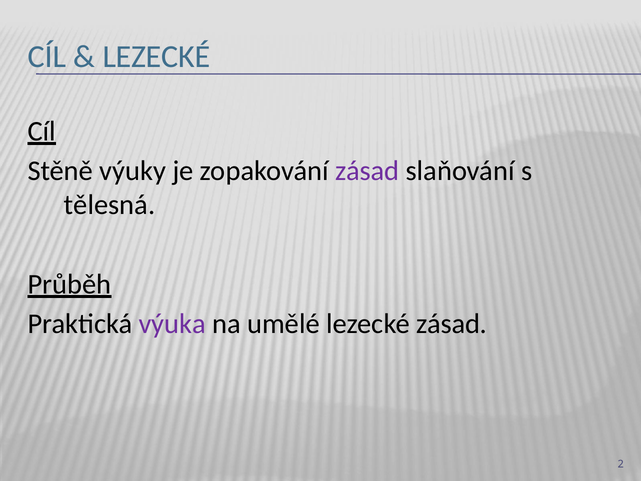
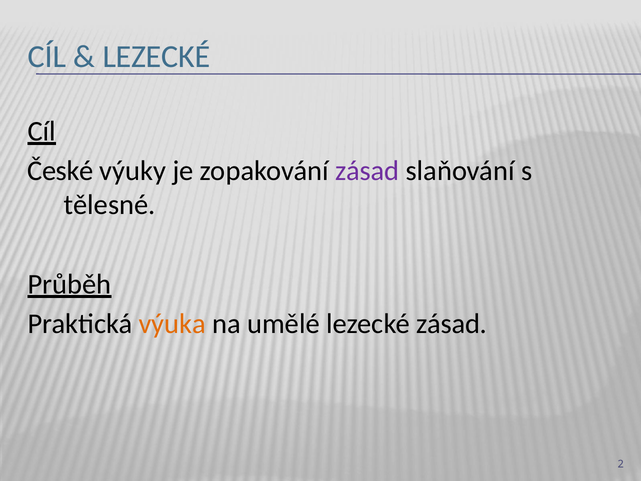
Stěně: Stěně -> České
tělesná: tělesná -> tělesné
výuka colour: purple -> orange
